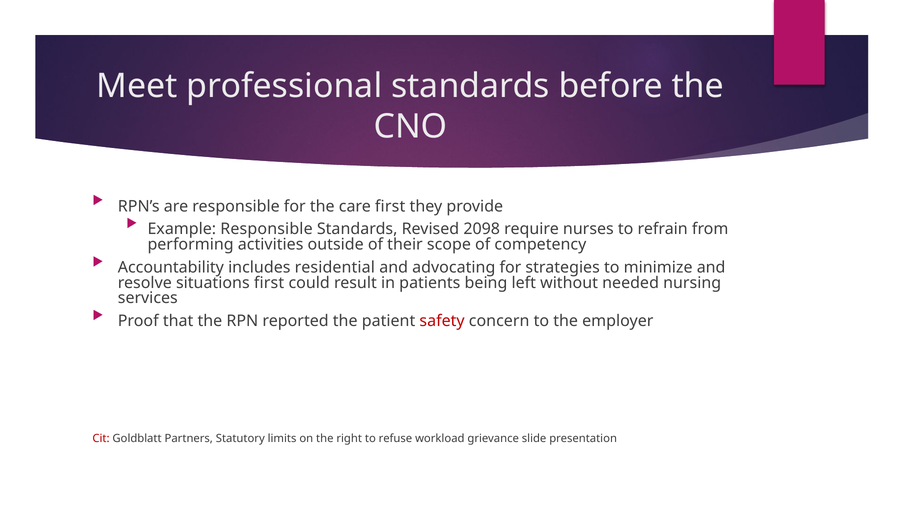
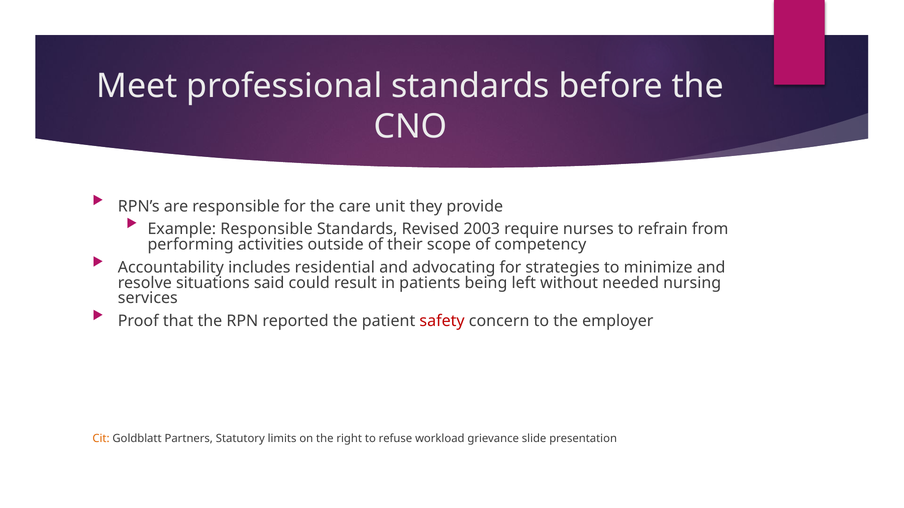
care first: first -> unit
2098: 2098 -> 2003
situations first: first -> said
Cit colour: red -> orange
